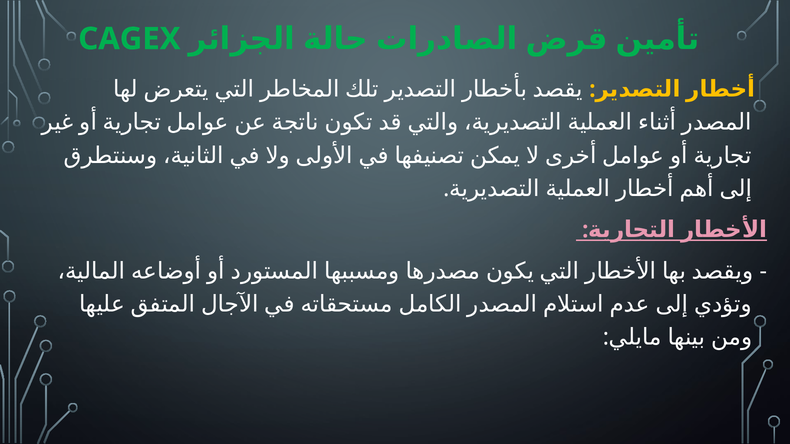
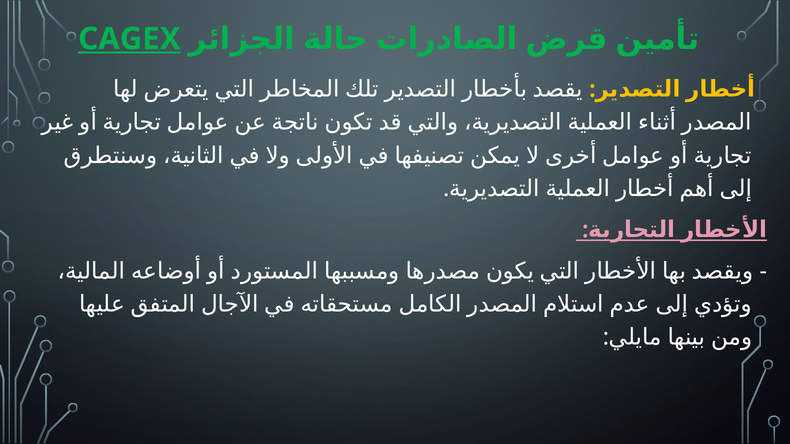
CAGEX underline: none -> present
